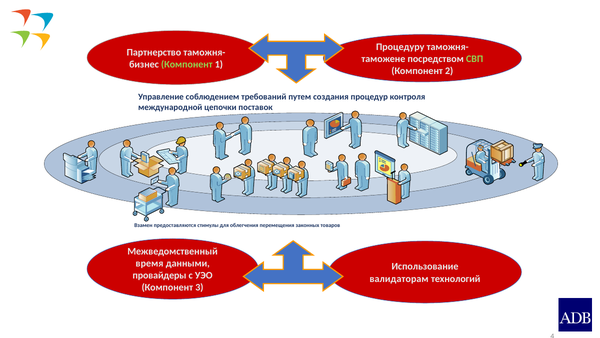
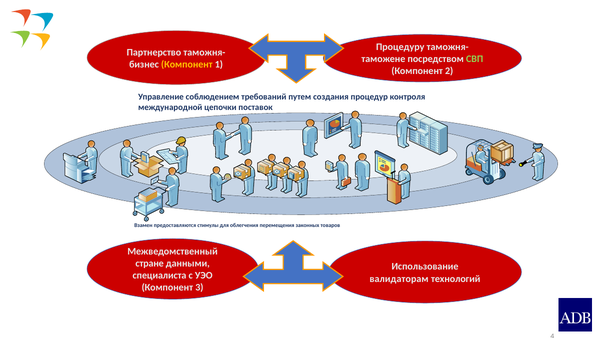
Компонент at (187, 64) colour: light green -> yellow
время: время -> стране
провайдеры: провайдеры -> специалиста
